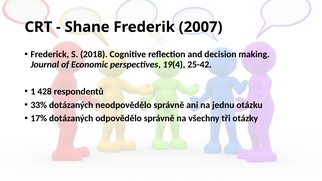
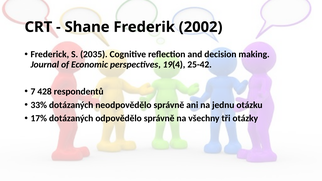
2007: 2007 -> 2002
2018: 2018 -> 2035
1: 1 -> 7
